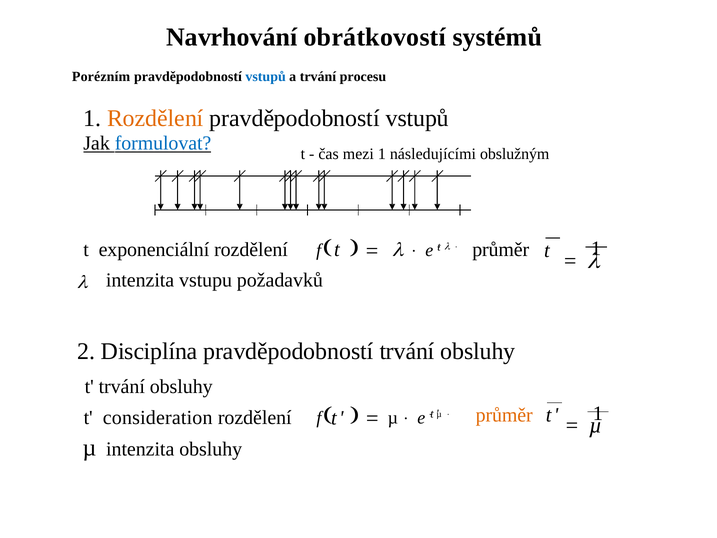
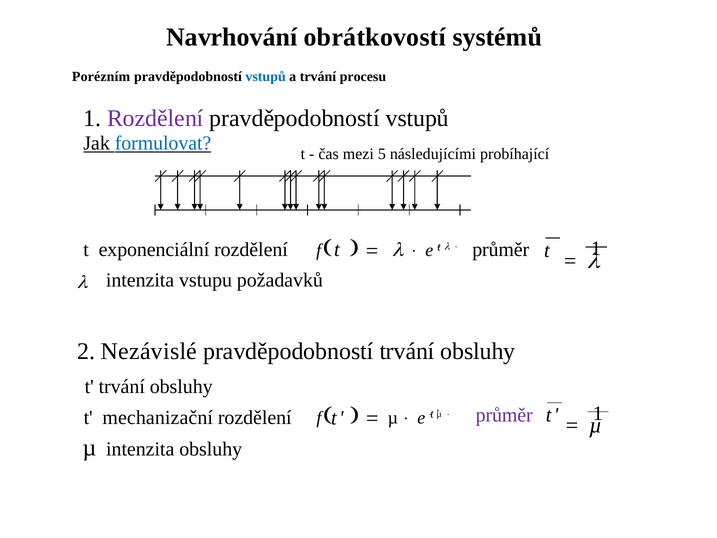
Rozdělení at (155, 118) colour: orange -> purple
mezi 1: 1 -> 5
obslužným: obslužným -> probíhající
Disciplína: Disciplína -> Nezávislé
průměr at (504, 415) colour: orange -> purple
consideration: consideration -> mechanizační
